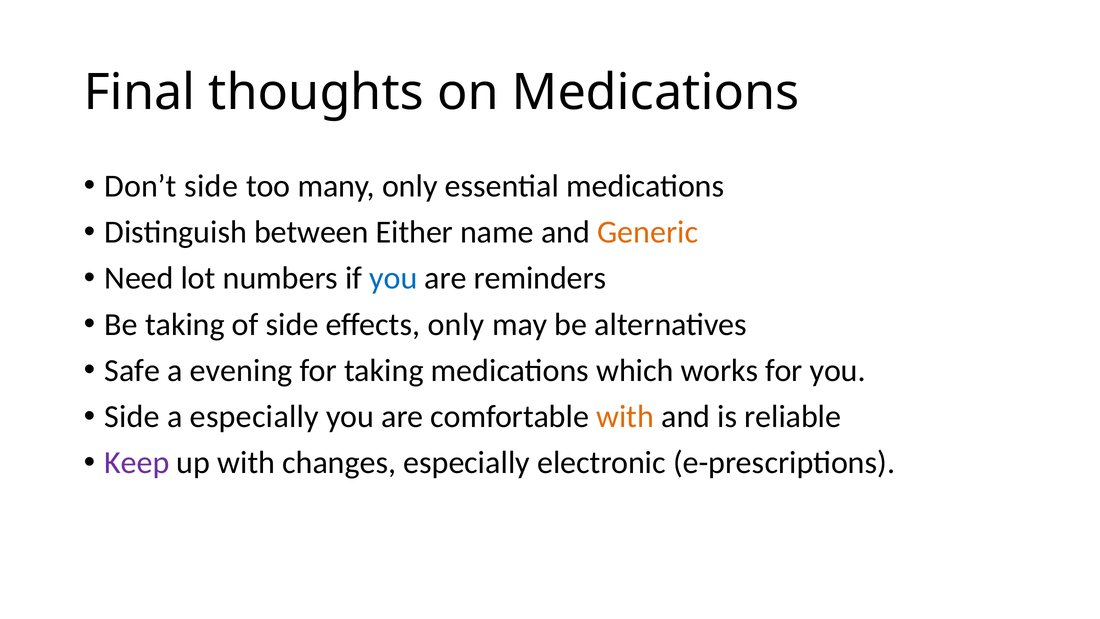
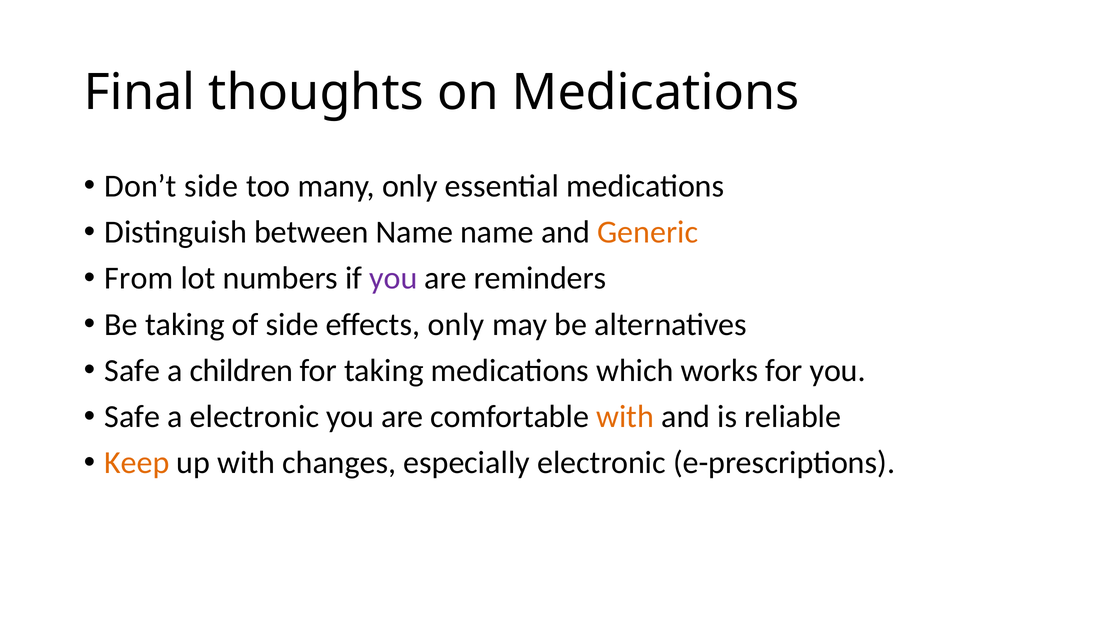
between Either: Either -> Name
Need: Need -> From
you at (393, 278) colour: blue -> purple
evening: evening -> children
Side at (132, 417): Side -> Safe
a especially: especially -> electronic
Keep colour: purple -> orange
